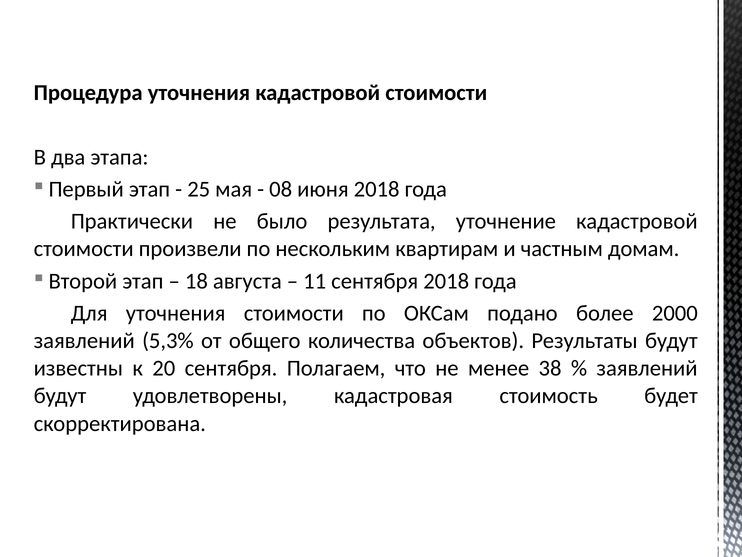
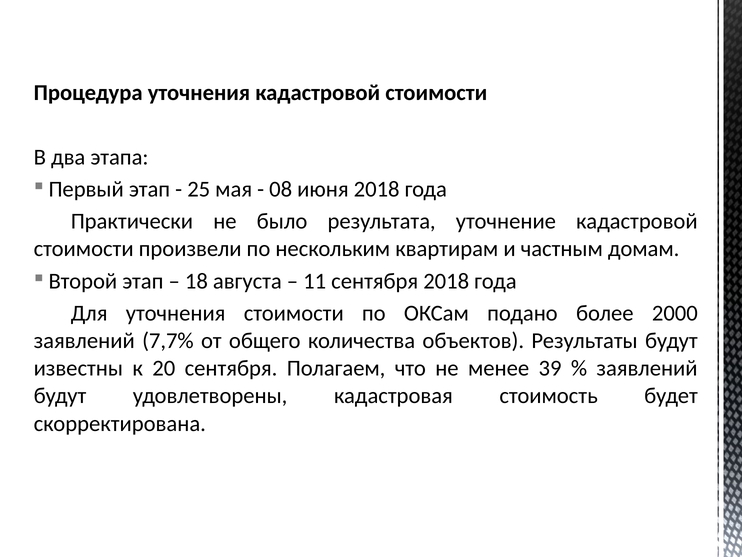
5,3%: 5,3% -> 7,7%
38: 38 -> 39
